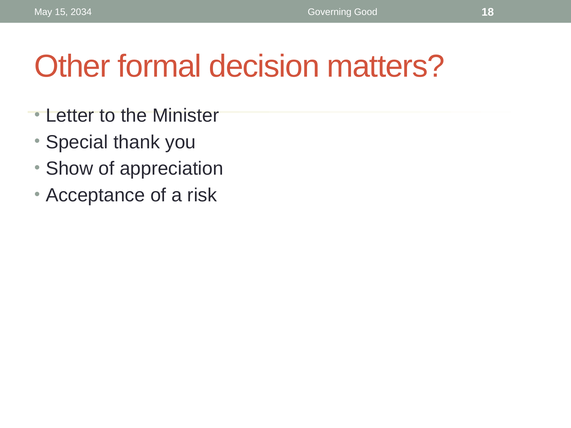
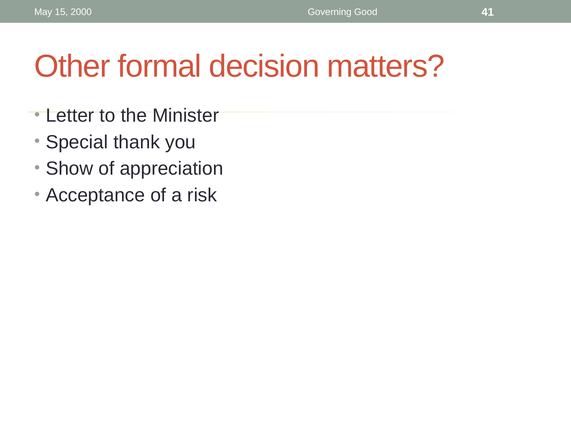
2034: 2034 -> 2000
18: 18 -> 41
